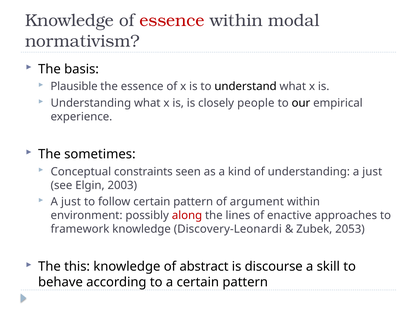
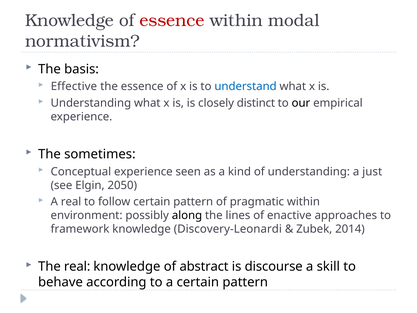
Plausible: Plausible -> Effective
understand colour: black -> blue
people: people -> distinct
Conceptual constraints: constraints -> experience
2003: 2003 -> 2050
just at (71, 202): just -> real
argument: argument -> pragmatic
along colour: red -> black
2053: 2053 -> 2014
The this: this -> real
